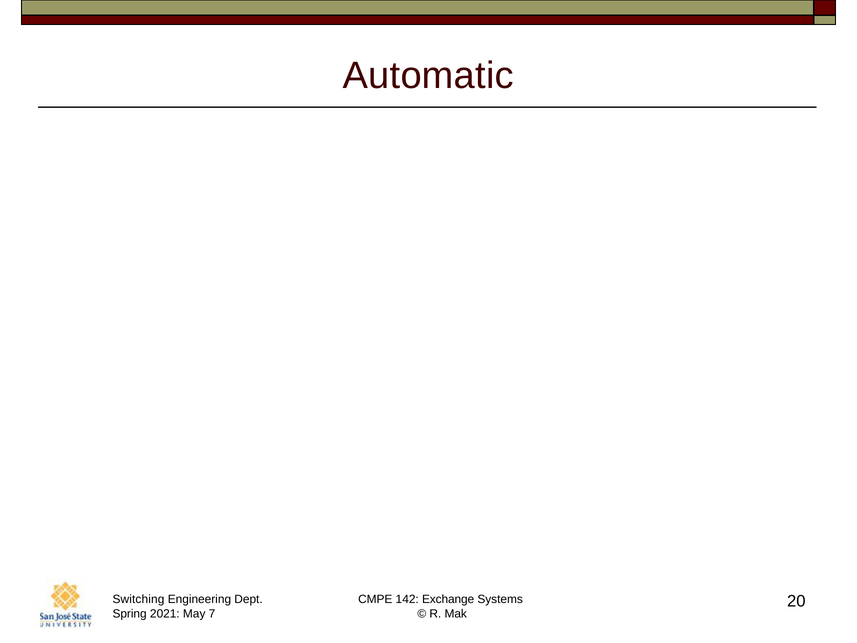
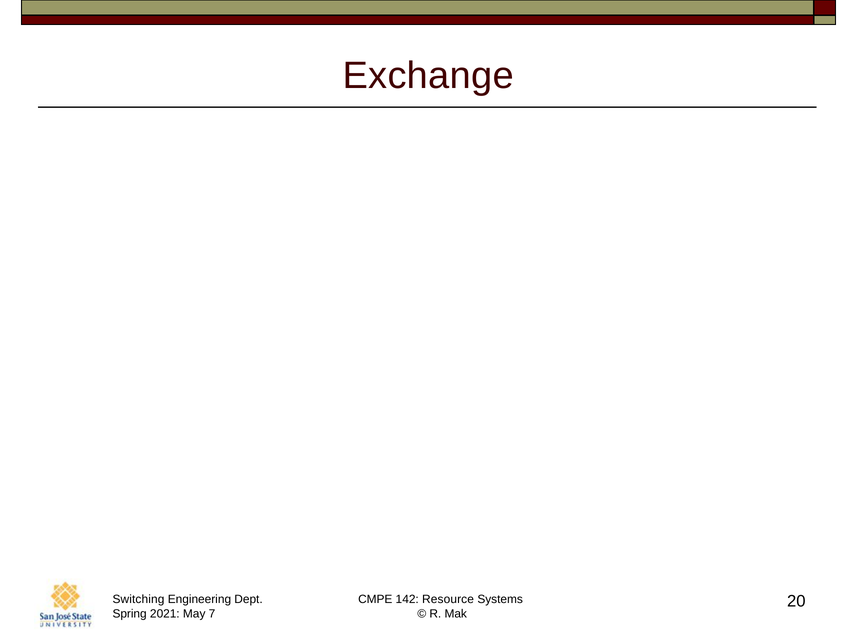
Automatic: Automatic -> Exchange
Exchange at (448, 599): Exchange -> Resource
